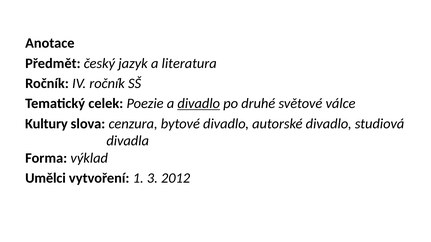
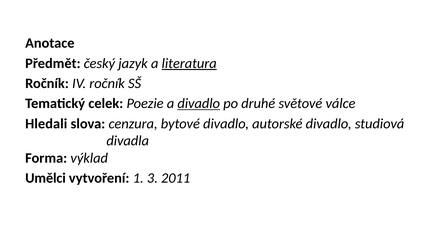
literatura underline: none -> present
Kultury: Kultury -> Hledali
2012: 2012 -> 2011
